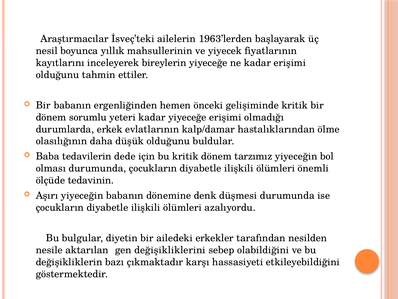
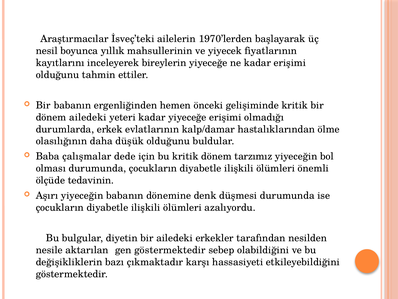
1963’lerden: 1963’lerden -> 1970’lerden
dönem sorumlu: sorumlu -> ailedeki
tedavilerin: tedavilerin -> çalışmalar
gen değişikliklerini: değişikliklerini -> göstermektedir
